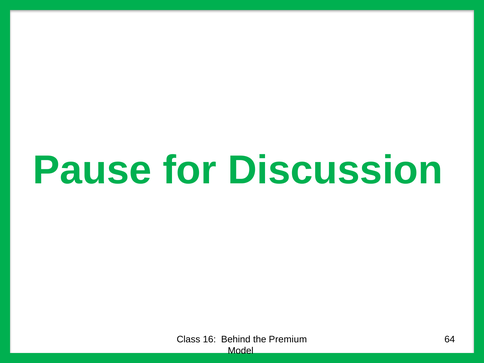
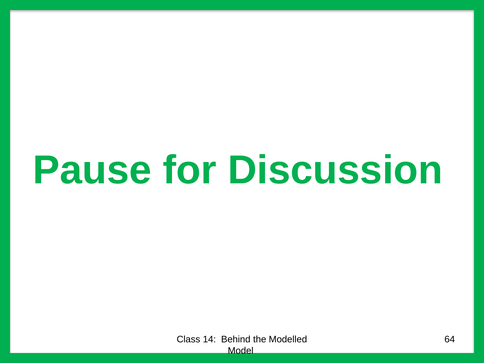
16: 16 -> 14
Premium: Premium -> Modelled
